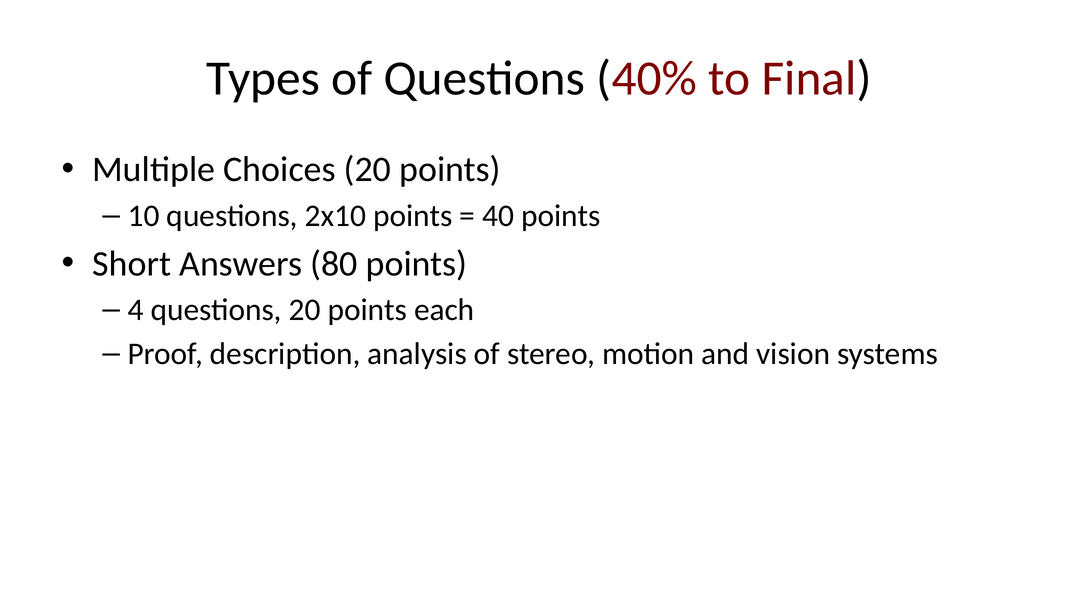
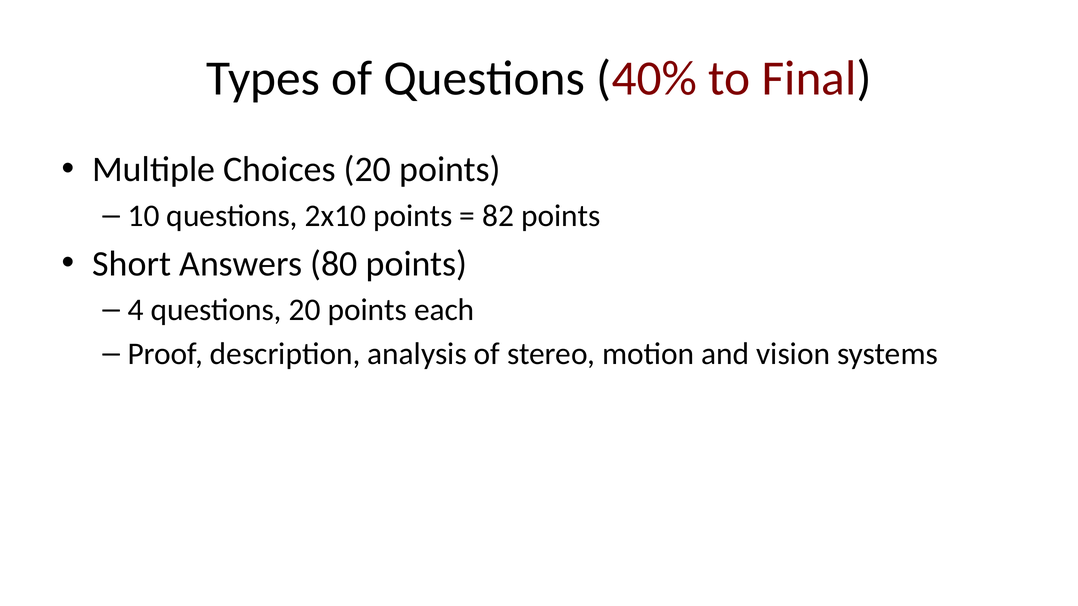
40: 40 -> 82
